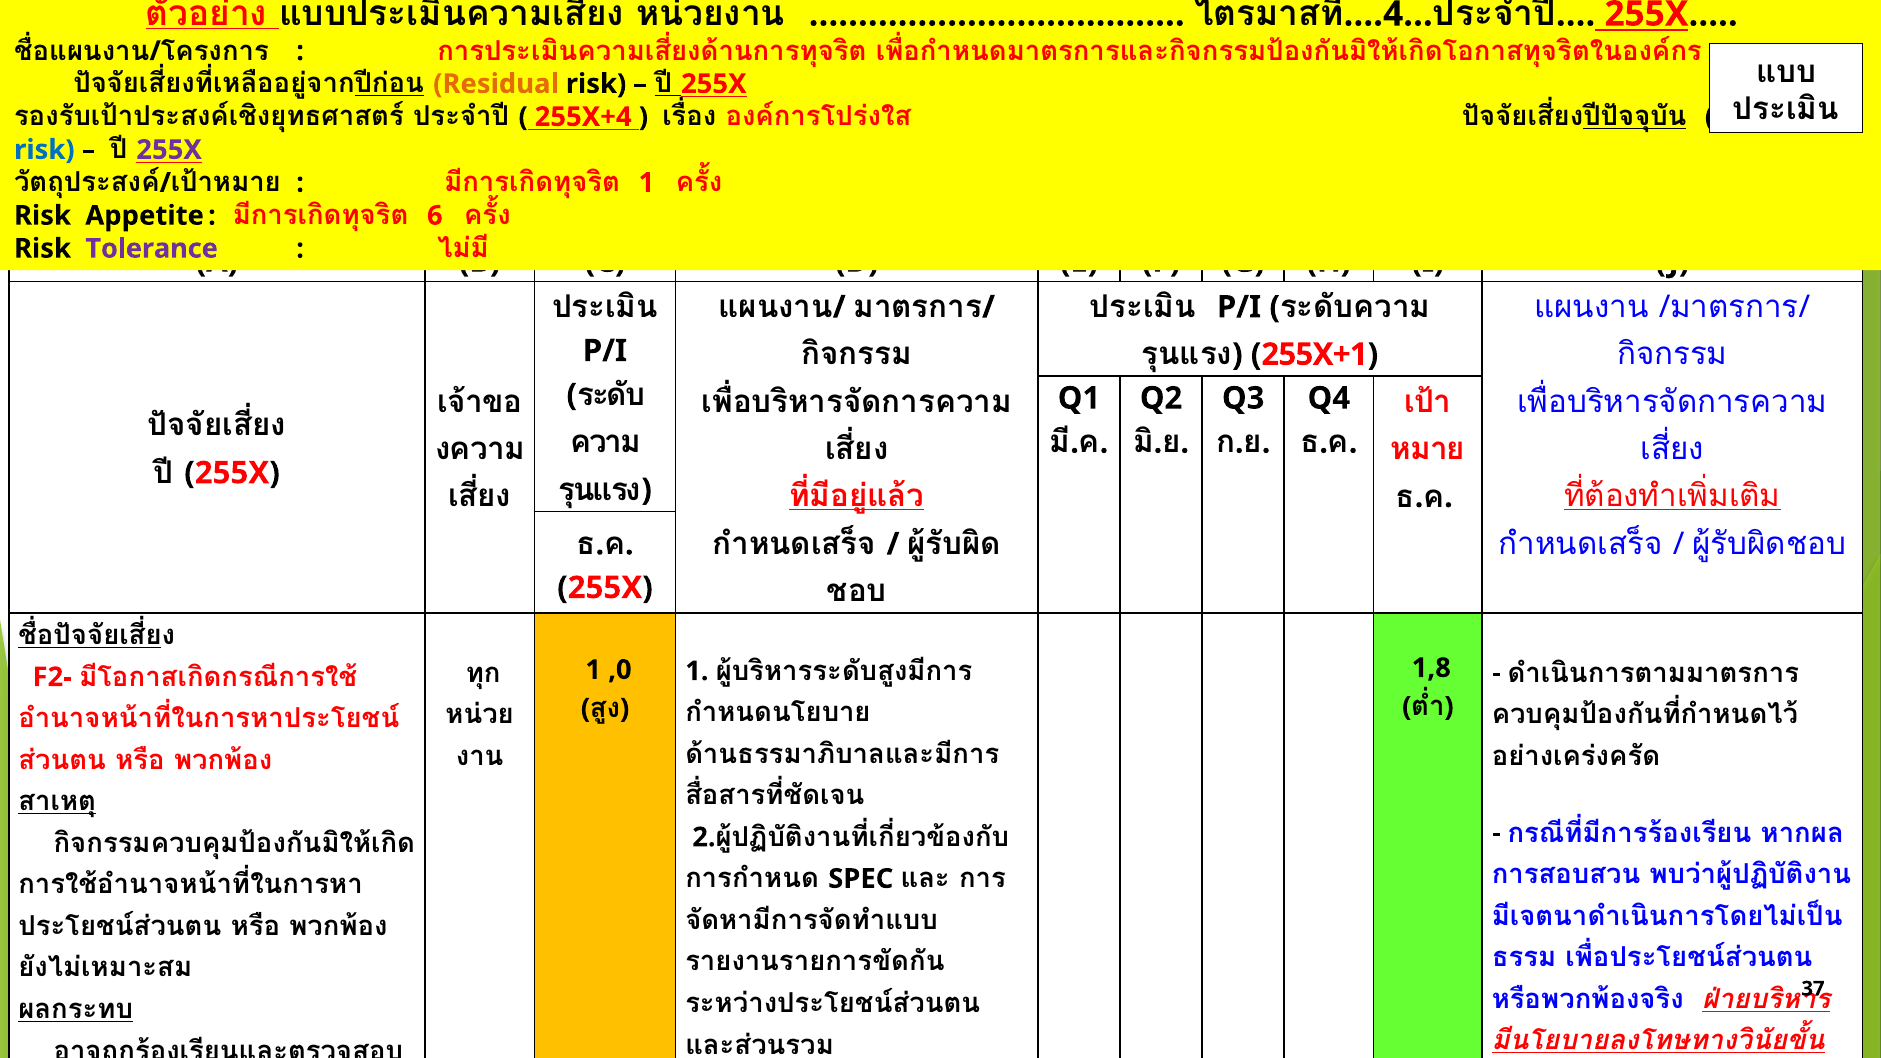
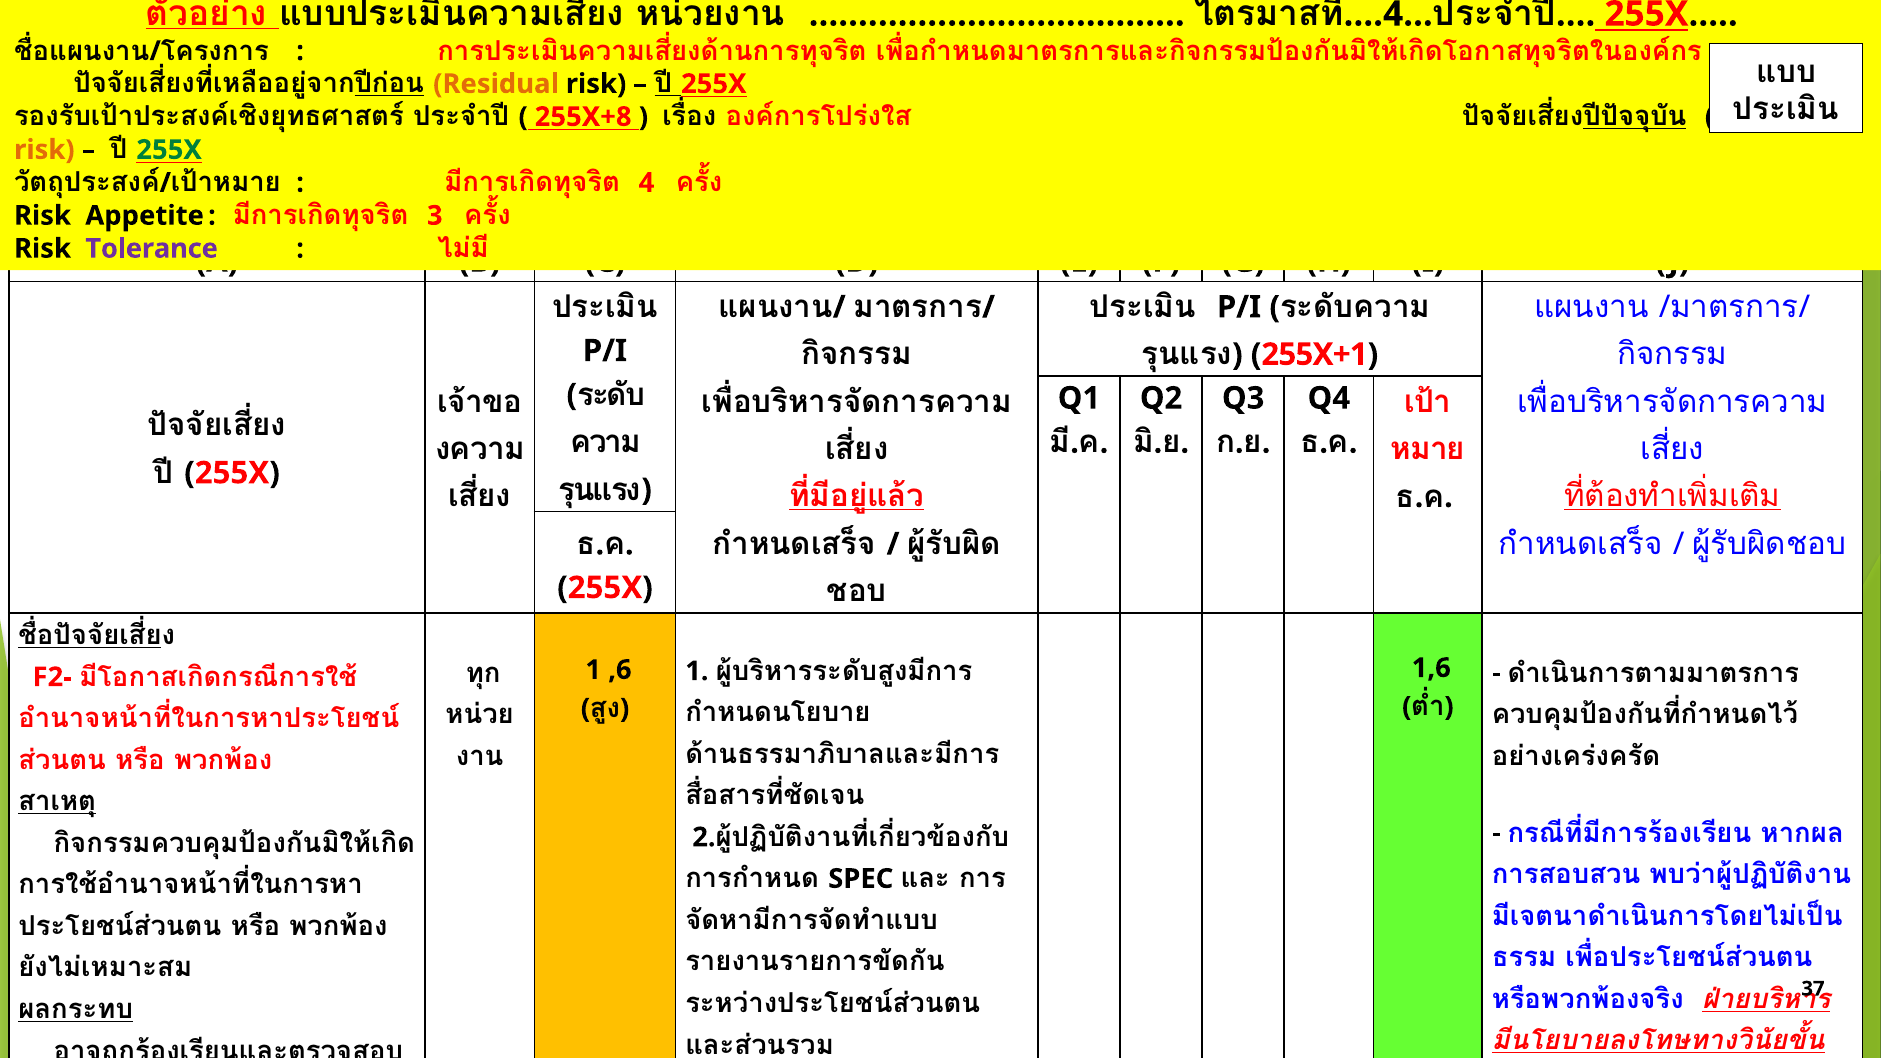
255X+4: 255X+4 -> 255X+8
risk at (44, 150) colour: blue -> orange
255X at (169, 150) colour: purple -> green
1 at (646, 183): 1 -> 4
6 at (435, 216): 6 -> 3
1,8: 1,8 -> 1,6
,0: ,0 -> ,6
